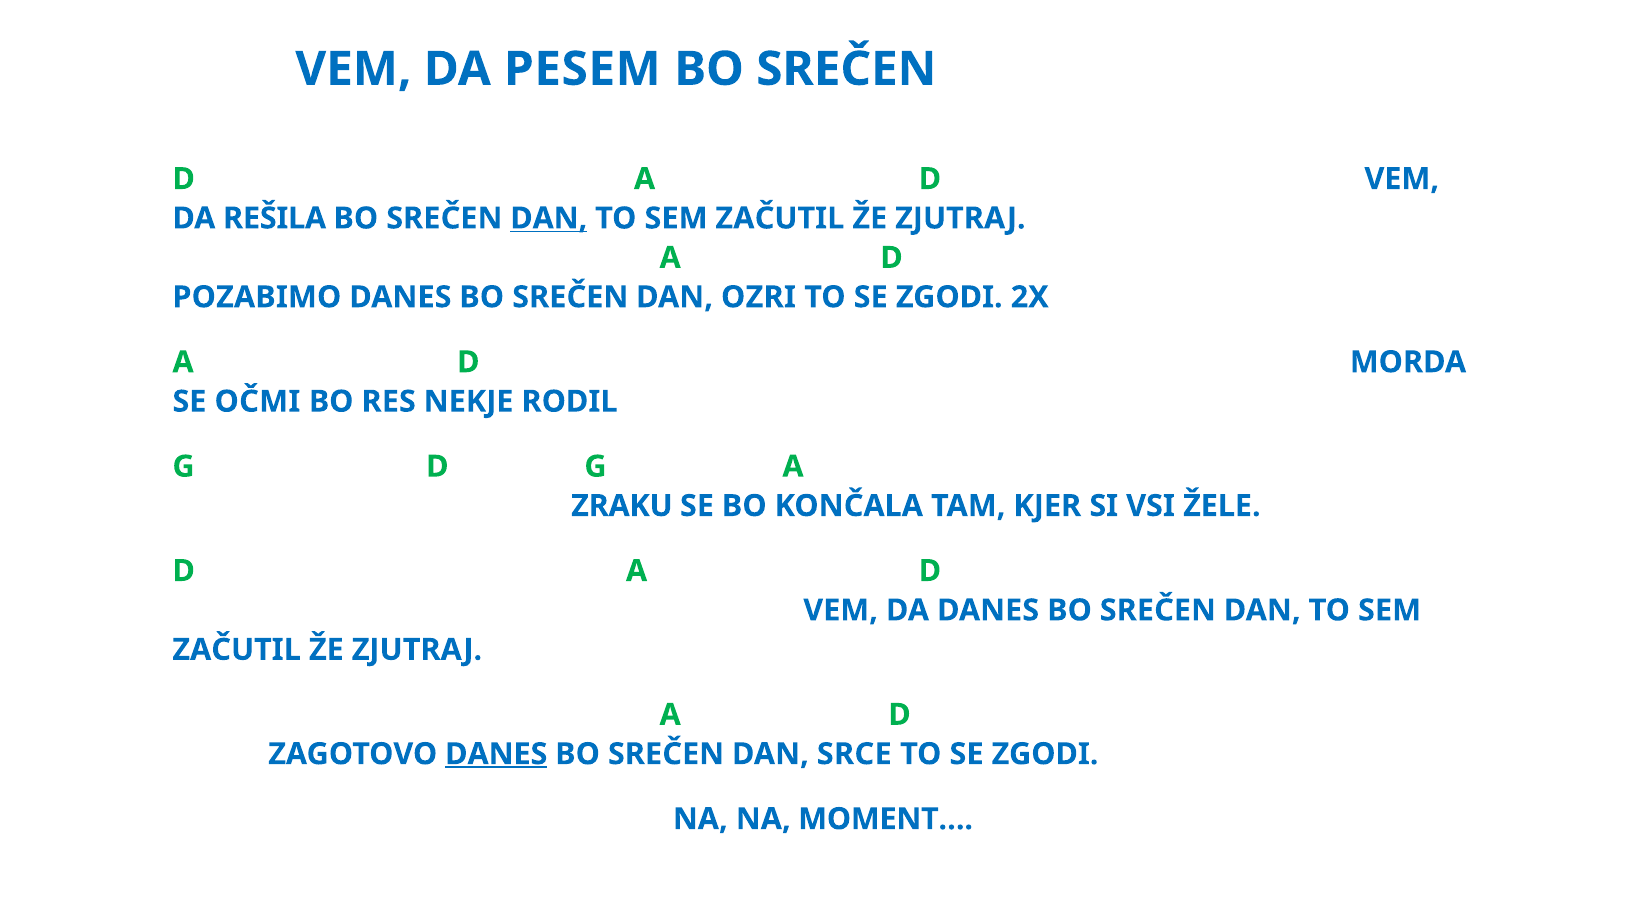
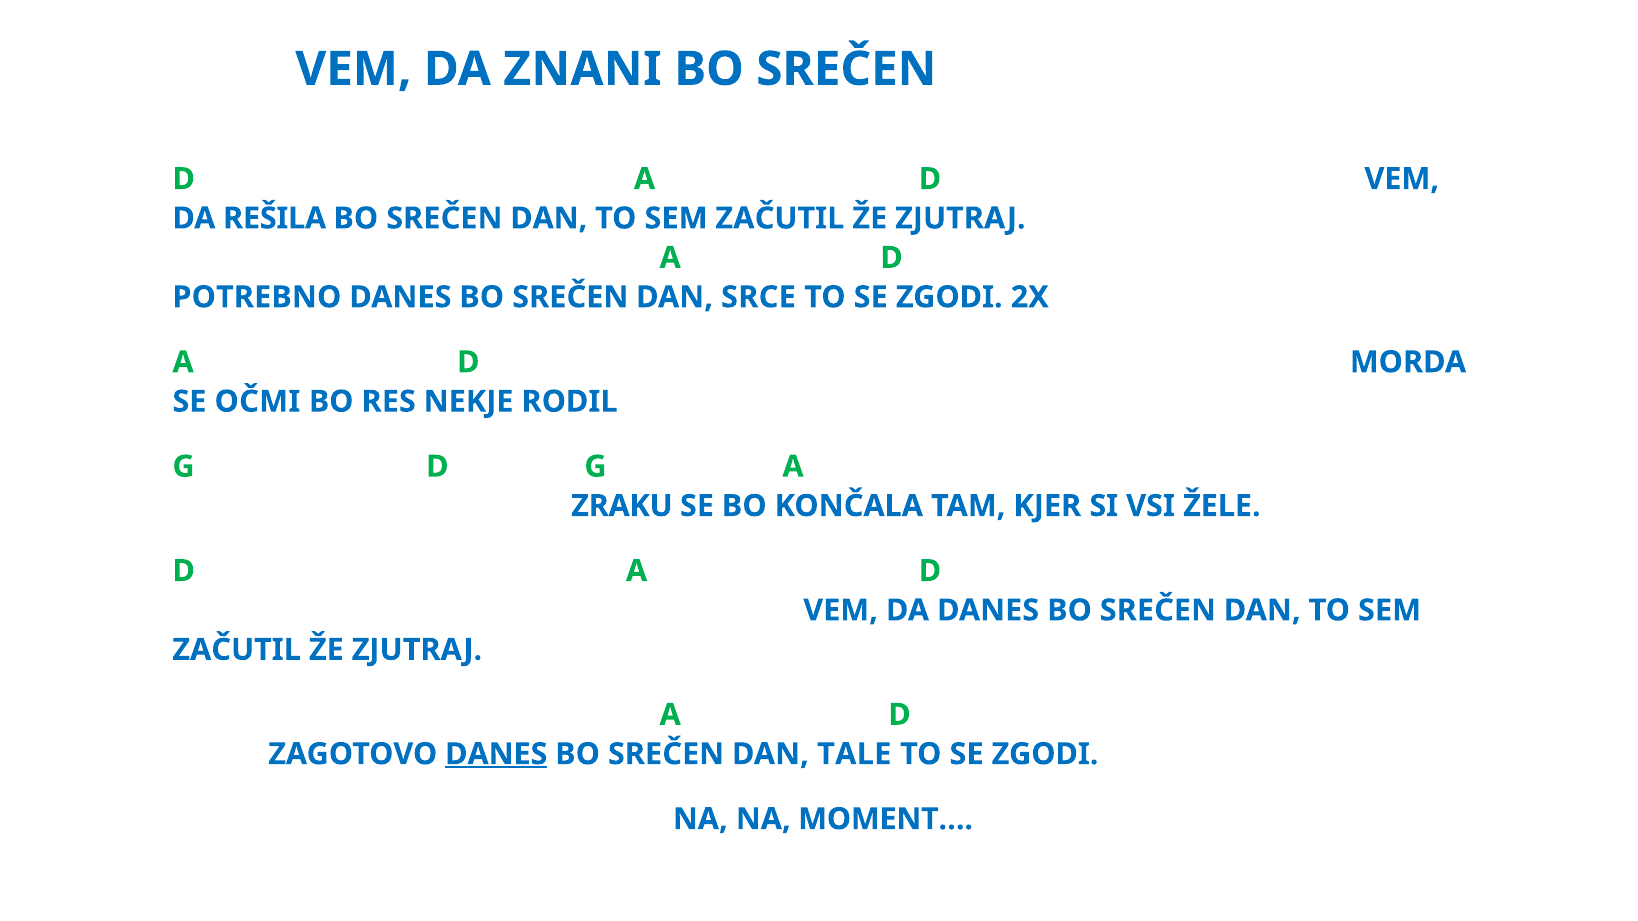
PESEM: PESEM -> ZNANI
DAN at (549, 218) underline: present -> none
POZABIMO: POZABIMO -> POTREBNO
OZRI: OZRI -> SRCE
SRCE: SRCE -> TALE
